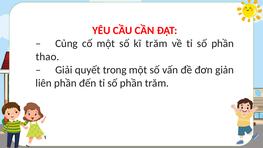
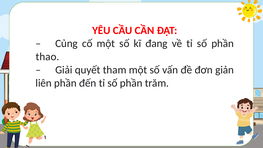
kĩ trăm: trăm -> đang
trong: trong -> tham
